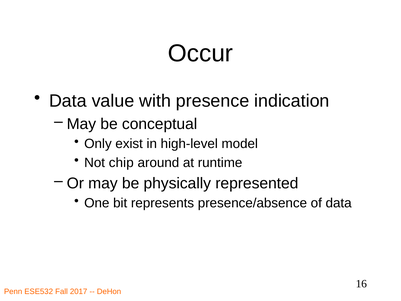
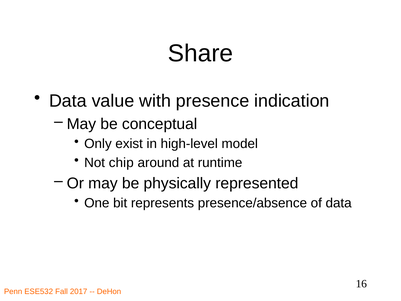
Occur: Occur -> Share
